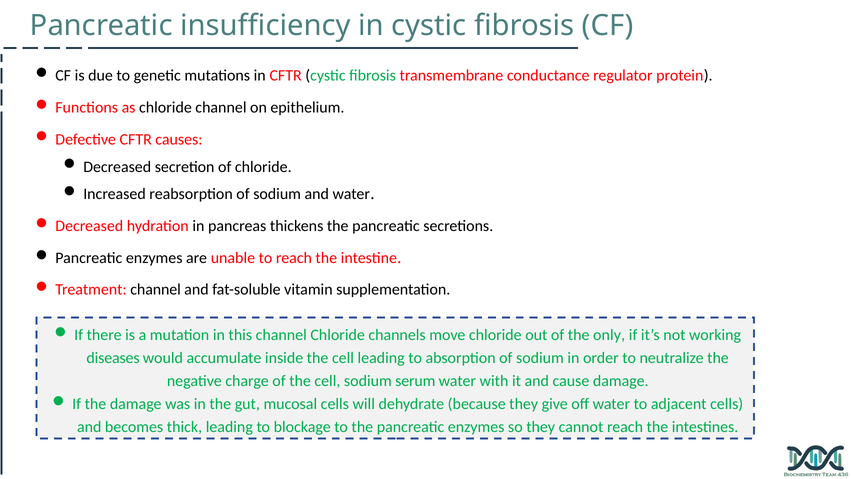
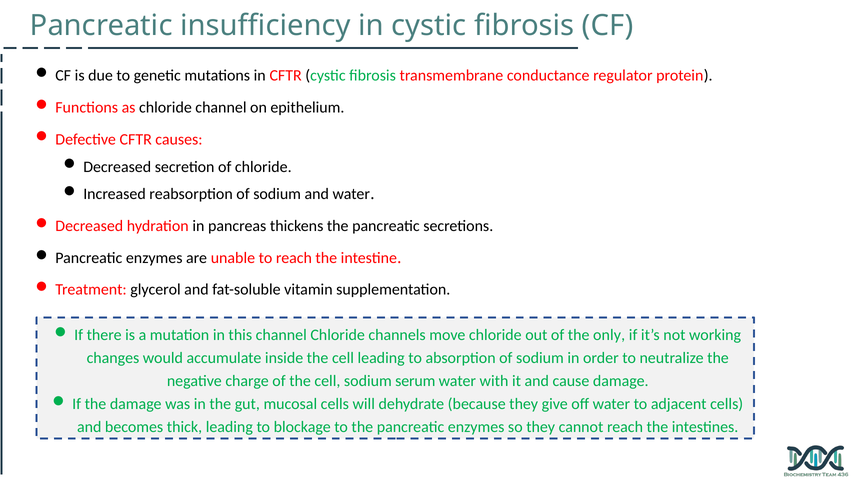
Treatment channel: channel -> glycerol
diseases: diseases -> changes
